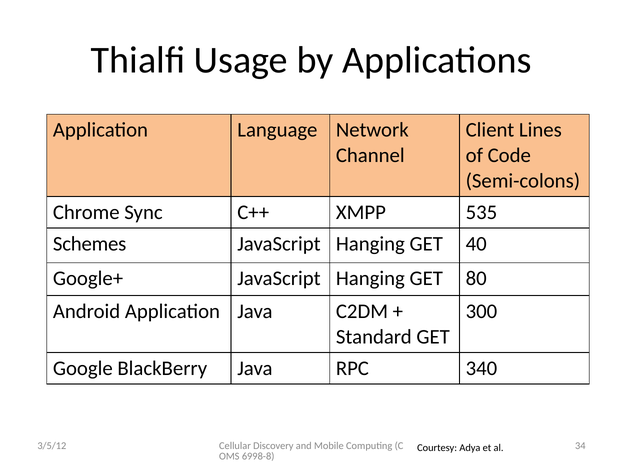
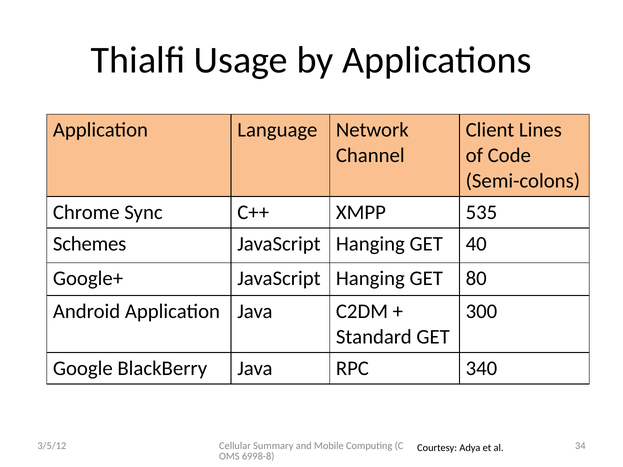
Discovery: Discovery -> Summary
